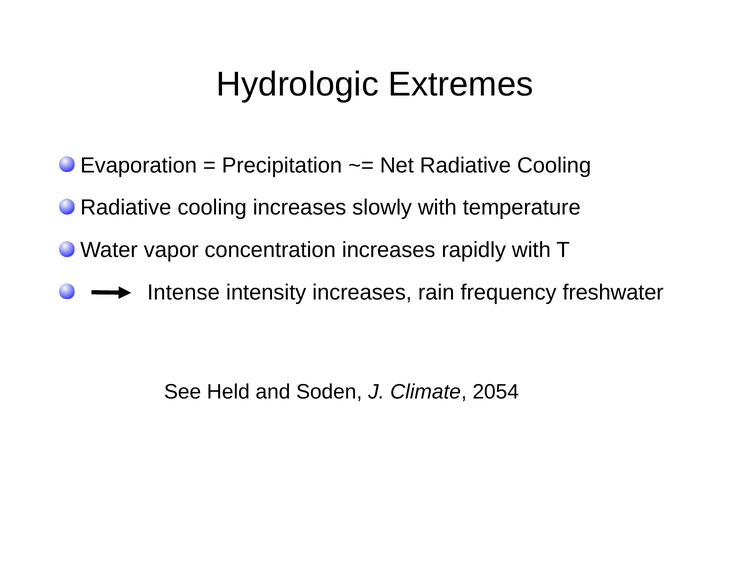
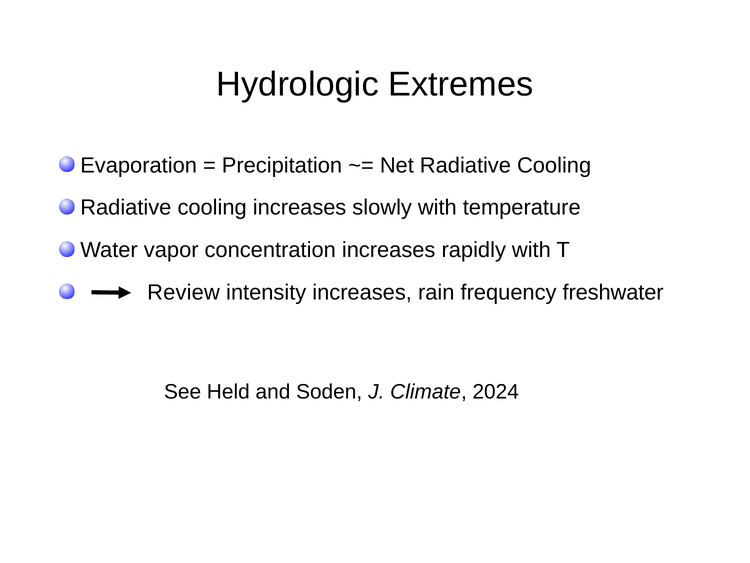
Intense: Intense -> Review
2054: 2054 -> 2024
